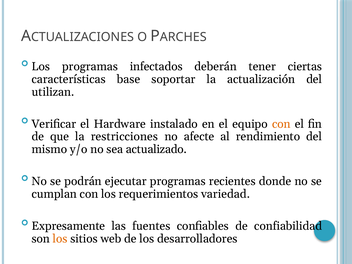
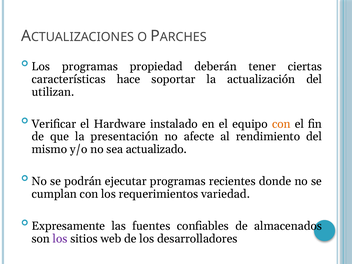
infectados: infectados -> propiedad
base: base -> hace
restricciones: restricciones -> presentación
confiabilidad: confiabilidad -> almacenados
los at (60, 239) colour: orange -> purple
